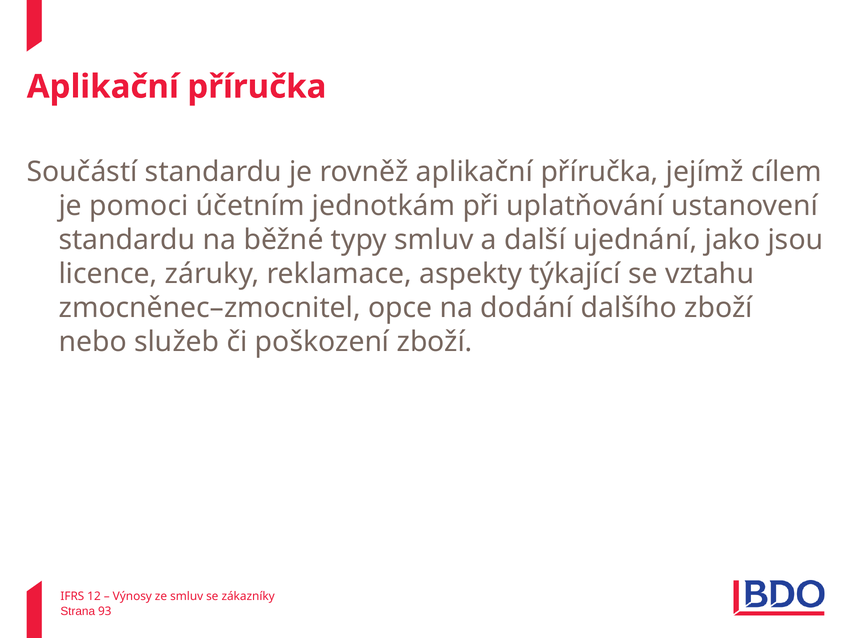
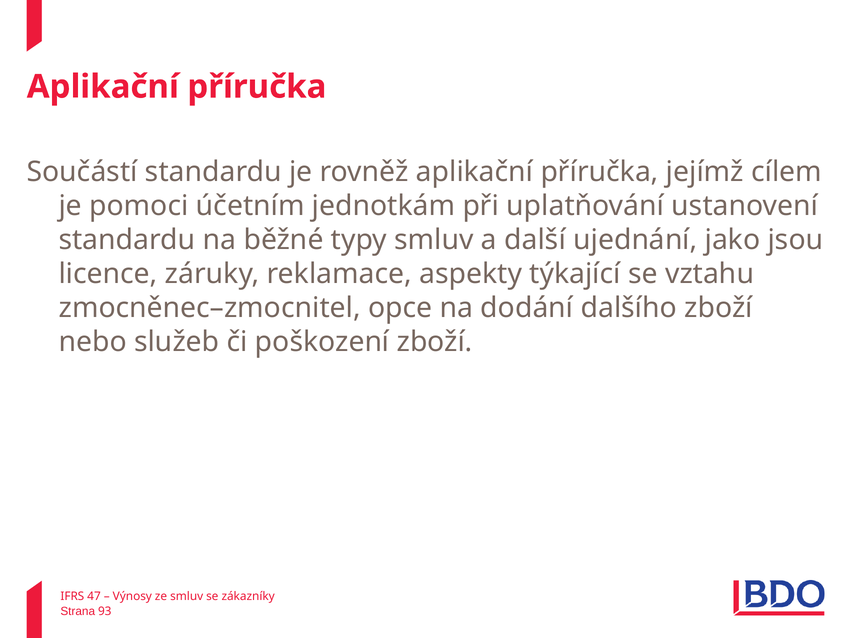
12: 12 -> 47
